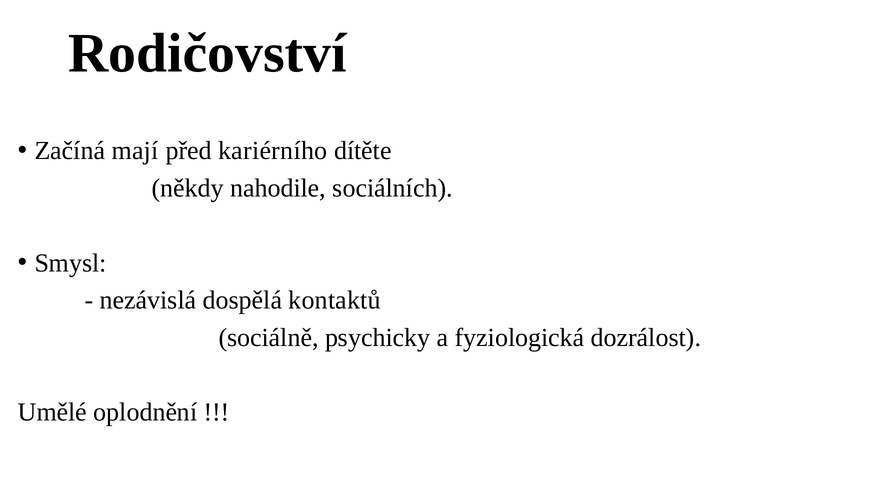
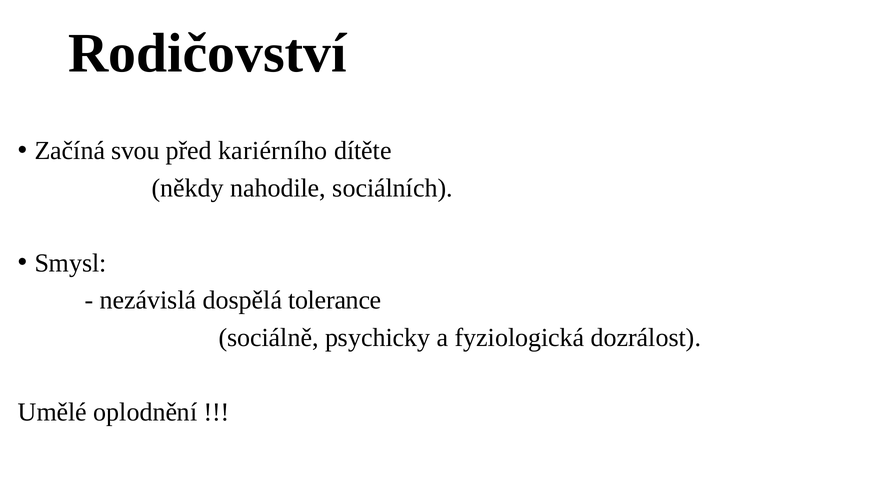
mají: mají -> svou
kontaktů: kontaktů -> tolerance
